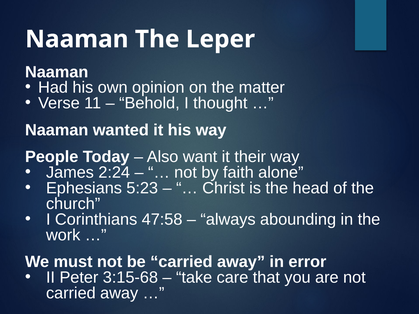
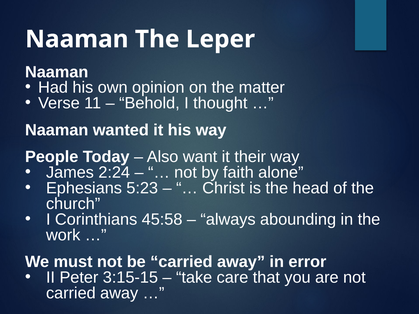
47:58: 47:58 -> 45:58
3:15-68: 3:15-68 -> 3:15-15
